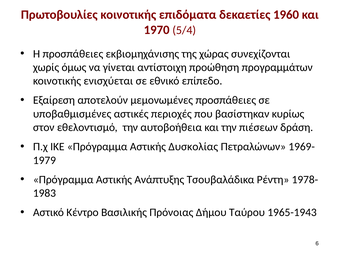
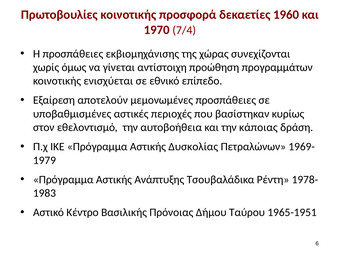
επιδόματα: επιδόματα -> προσφορά
5/4: 5/4 -> 7/4
πιέσεων: πιέσεων -> κάποιας
1965-1943: 1965-1943 -> 1965-1951
